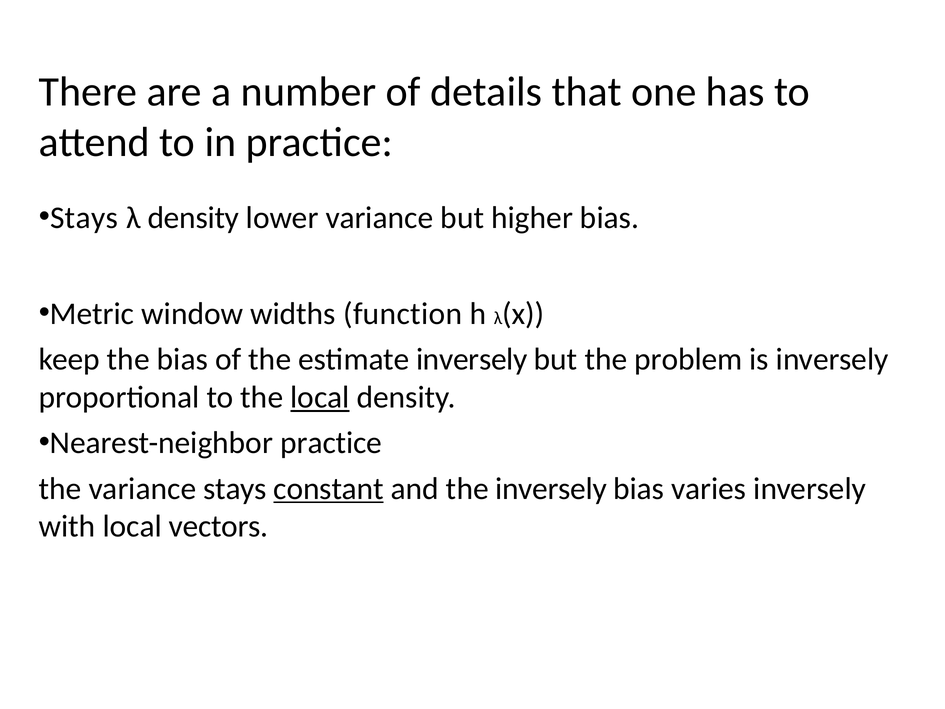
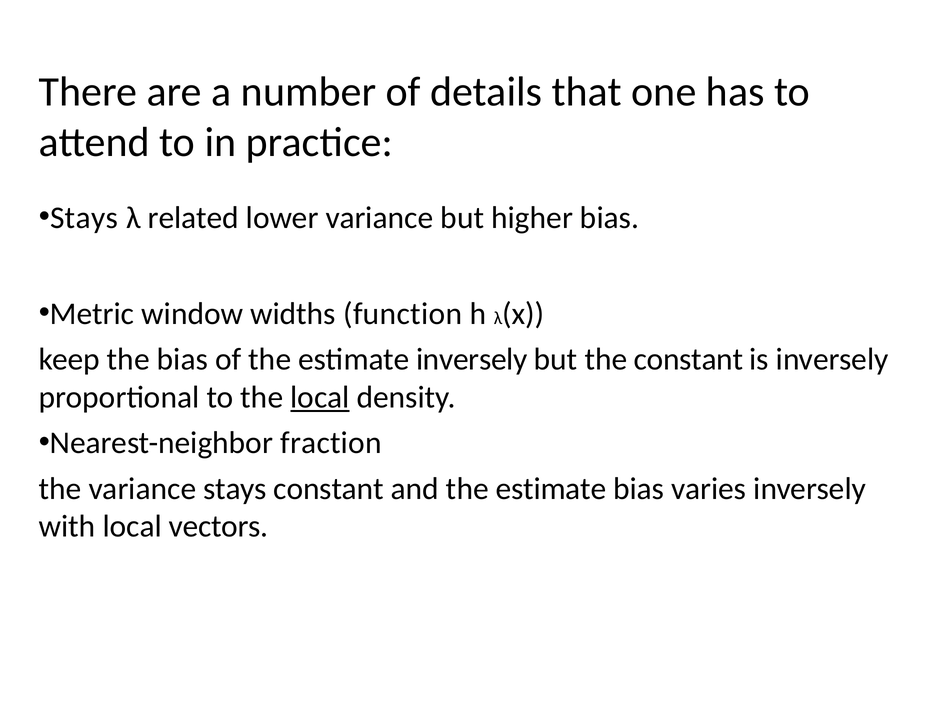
λ density: density -> related
the problem: problem -> constant
Nearest-neighbor practice: practice -> fraction
constant at (329, 489) underline: present -> none
and the inversely: inversely -> estimate
